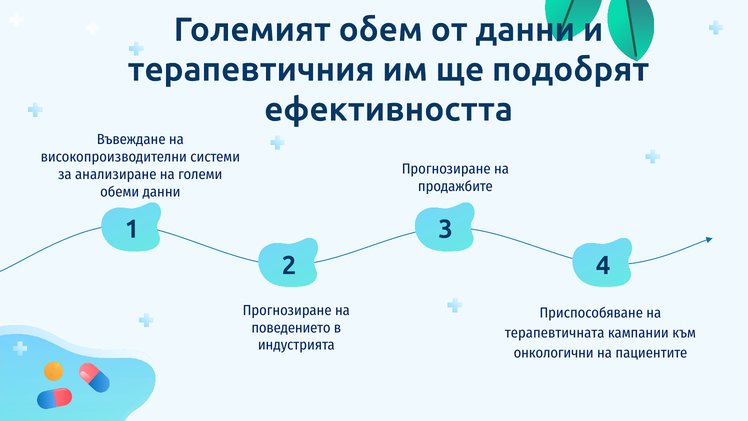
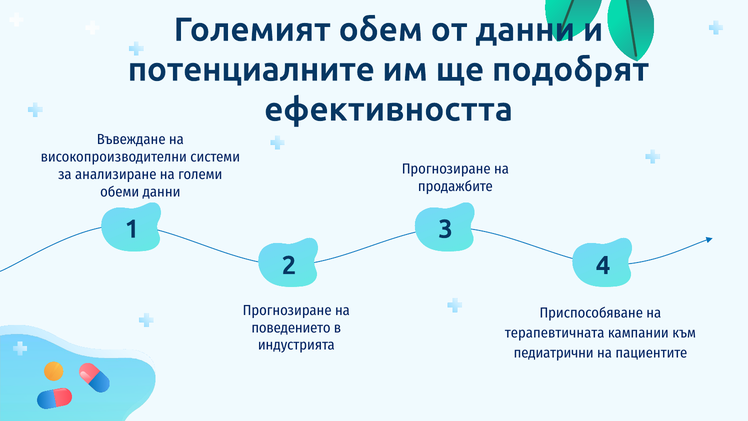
терапевтичния: терапевтичния -> потенциалните
онкологични: онкологични -> педиатрични
